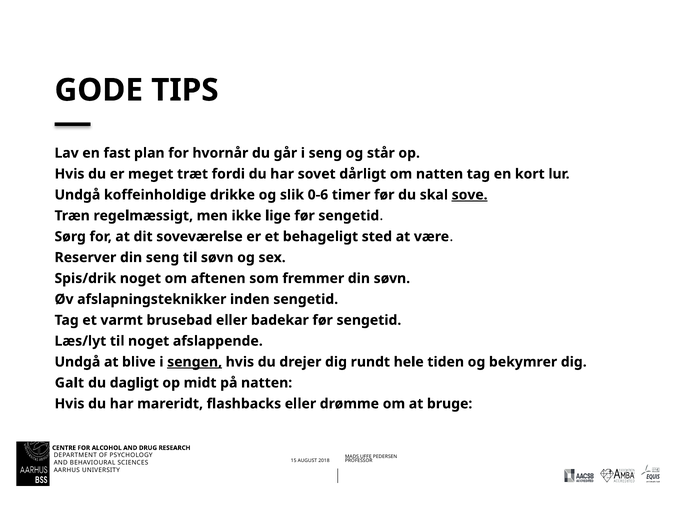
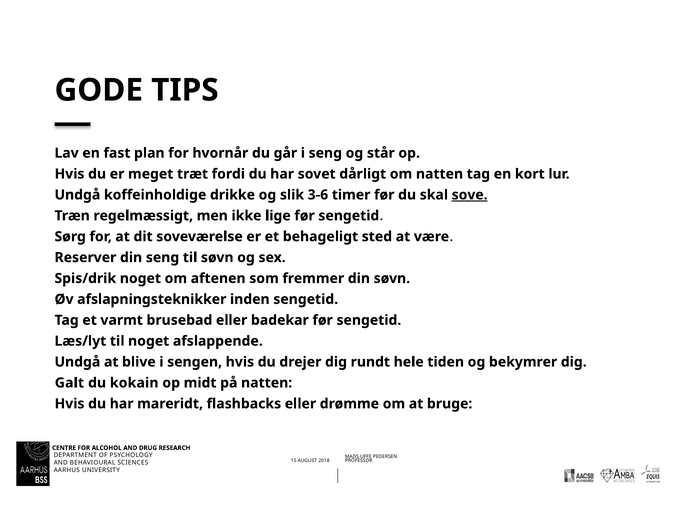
0-6: 0-6 -> 3-6
sengen underline: present -> none
dagligt: dagligt -> kokain
